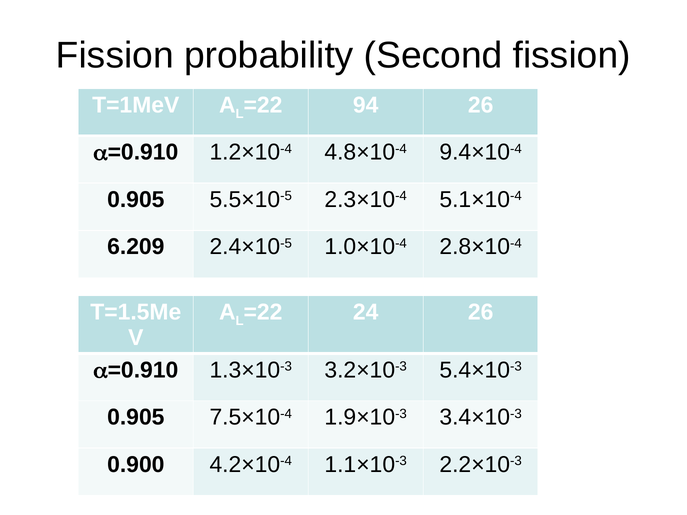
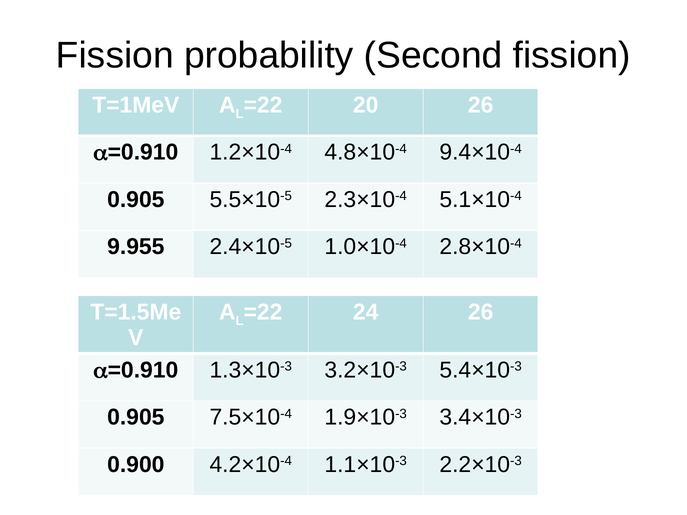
94: 94 -> 20
6.209: 6.209 -> 9.955
